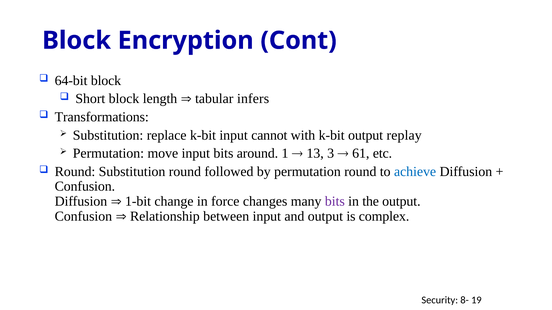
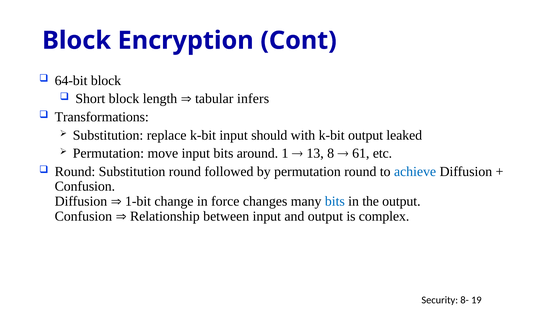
cannot: cannot -> should
replay: replay -> leaked
3: 3 -> 8
bits at (335, 202) colour: purple -> blue
